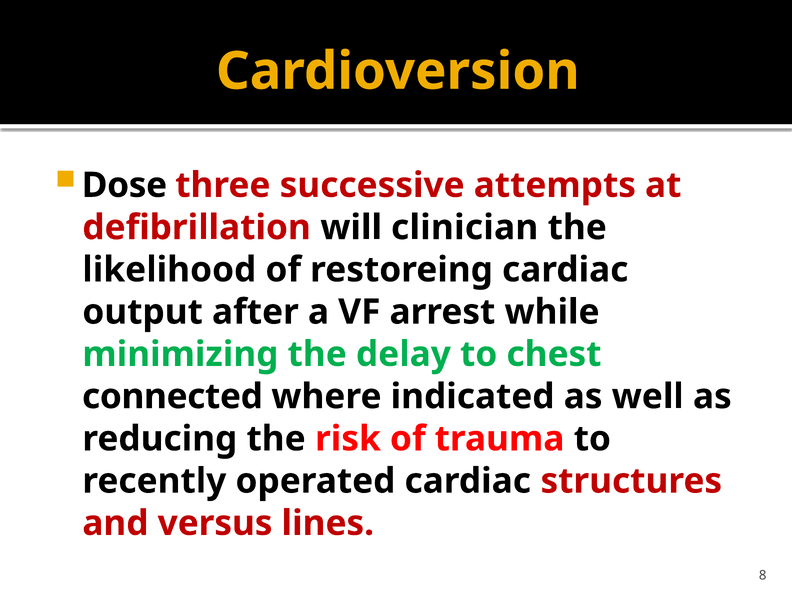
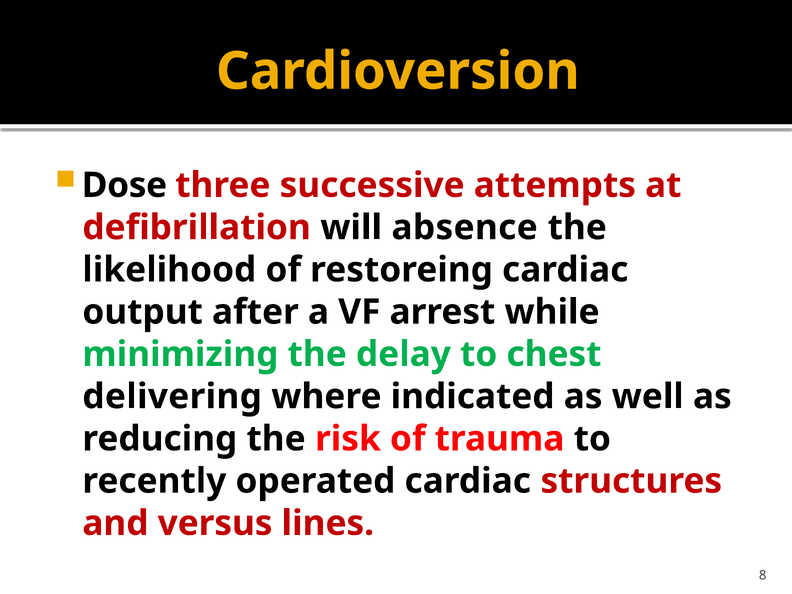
clinician: clinician -> absence
connected: connected -> delivering
